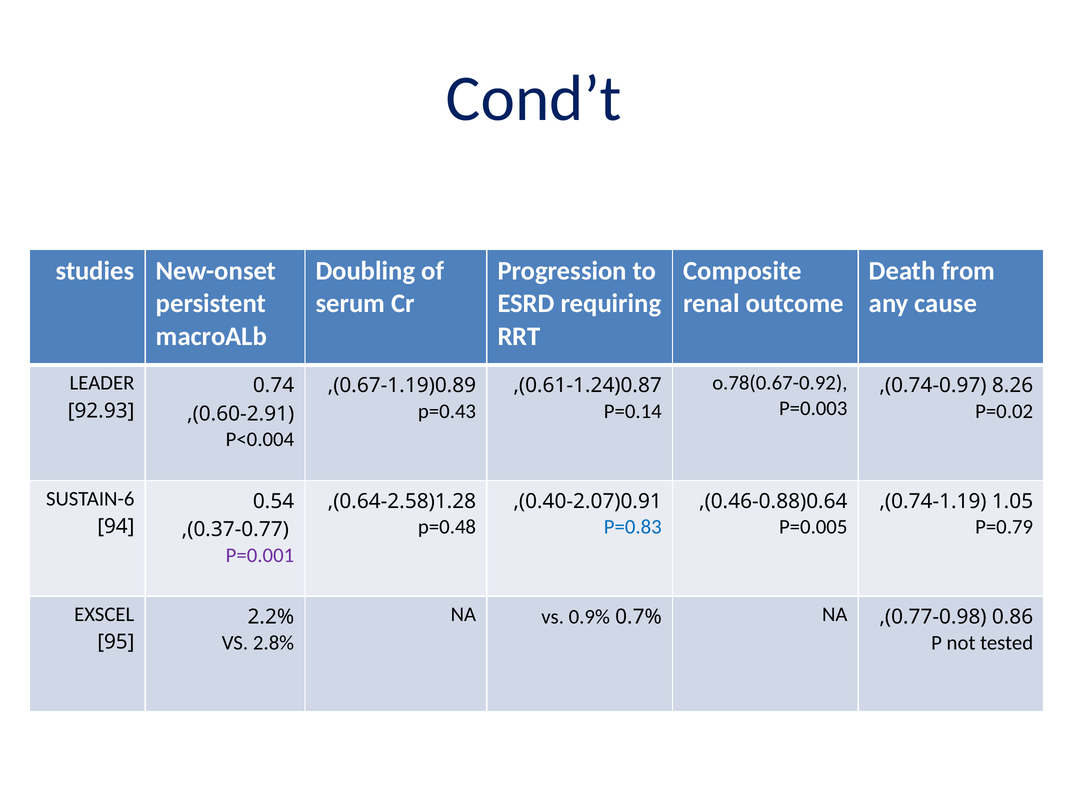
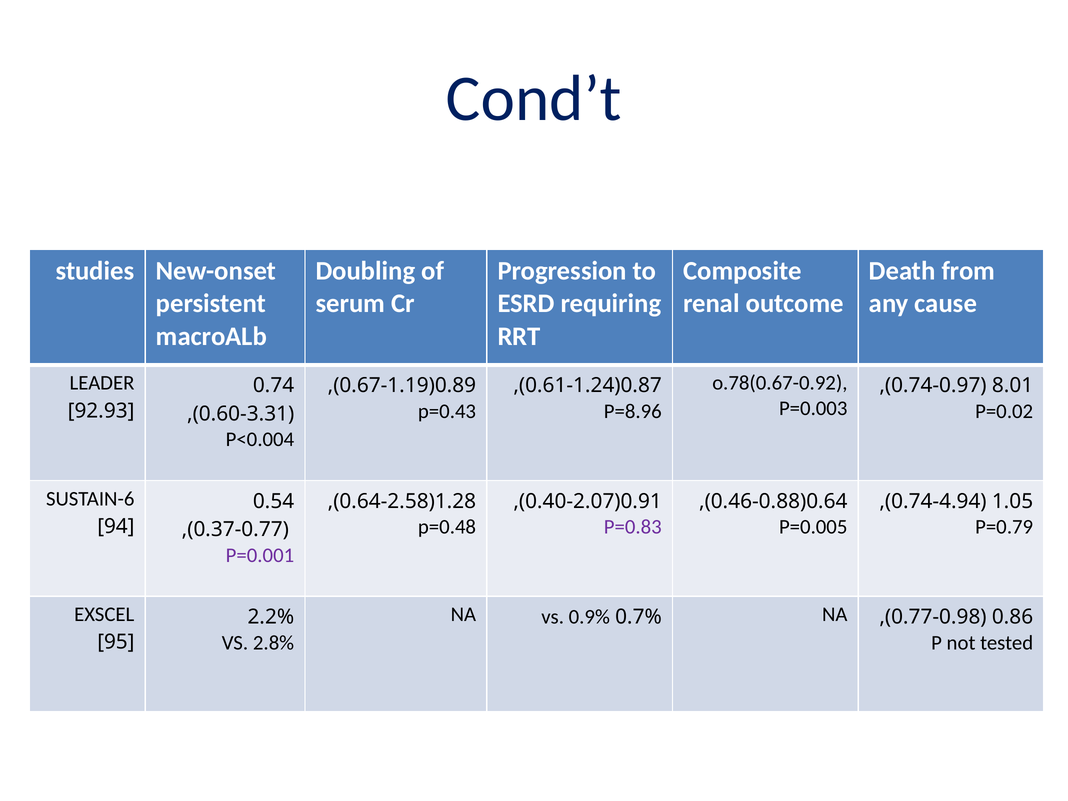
8.26: 8.26 -> 8.01
P=0.14: P=0.14 -> P=8.96
0.60-2.91: 0.60-2.91 -> 0.60-3.31
0.74-1.19: 0.74-1.19 -> 0.74-4.94
P=0.83 colour: blue -> purple
